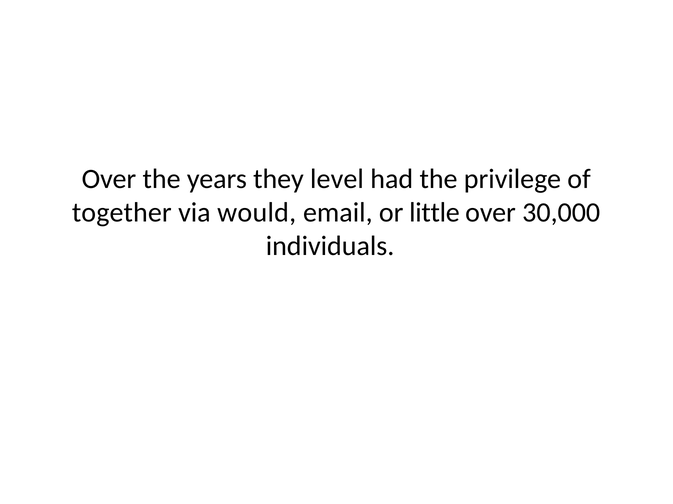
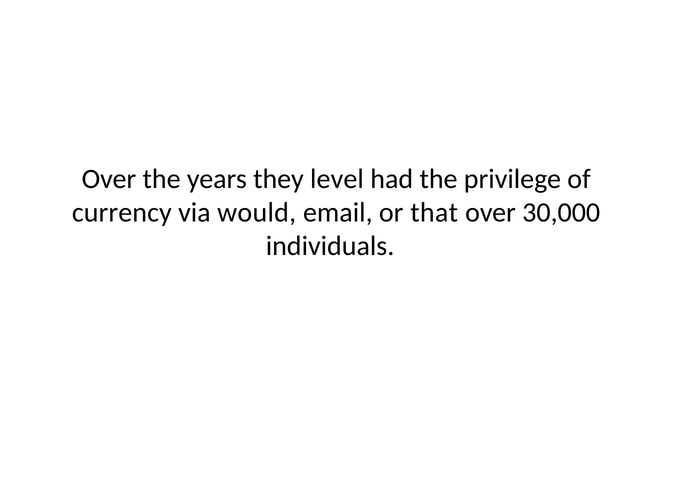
together: together -> currency
little: little -> that
